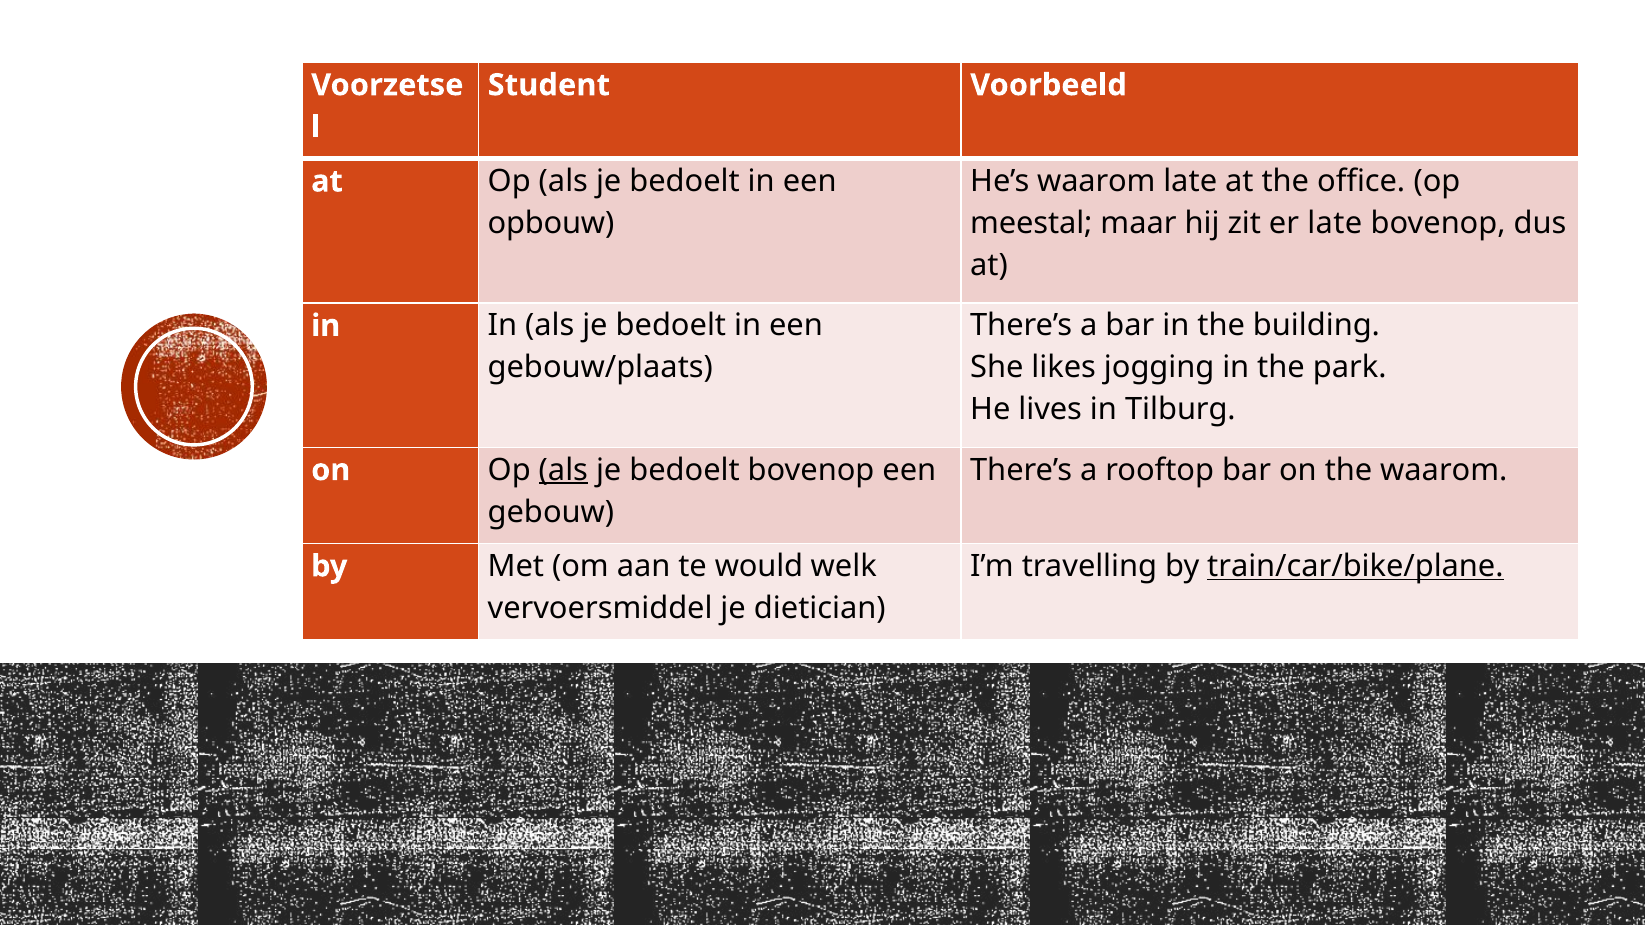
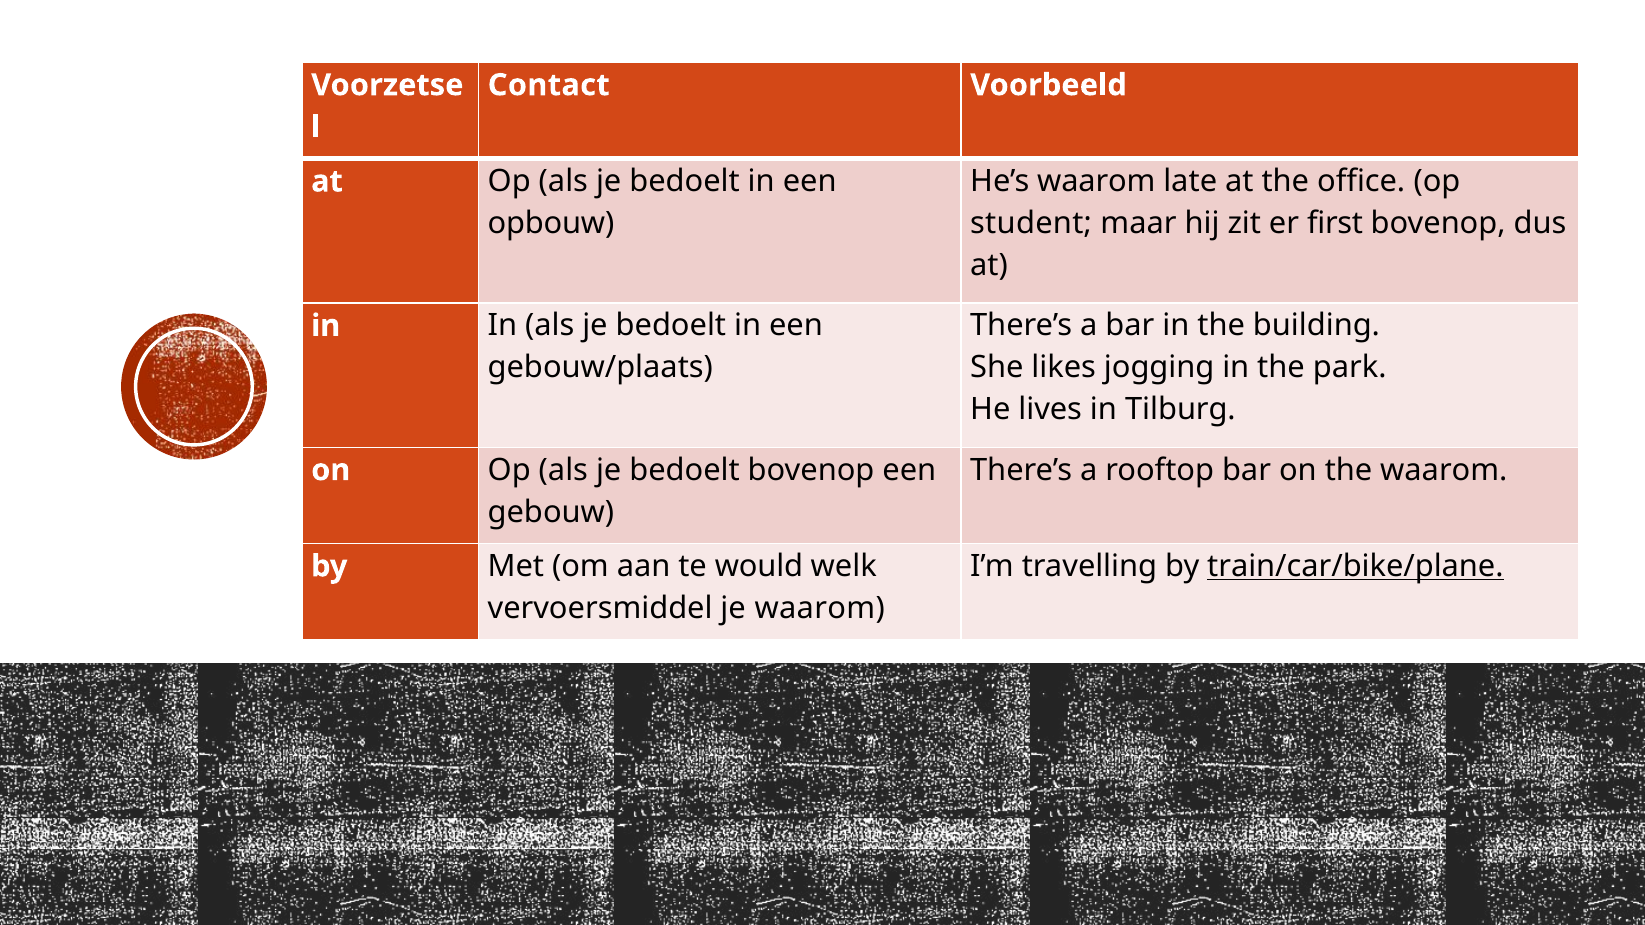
Student: Student -> Contact
meestal: meestal -> student
er late: late -> first
als at (563, 470) underline: present -> none
je dietician: dietician -> waarom
